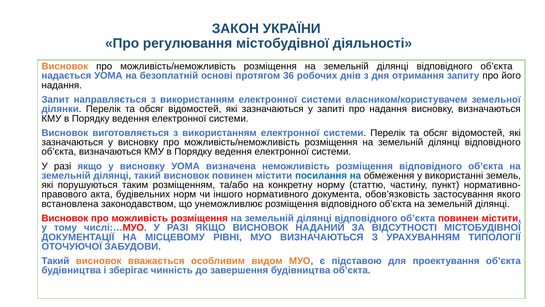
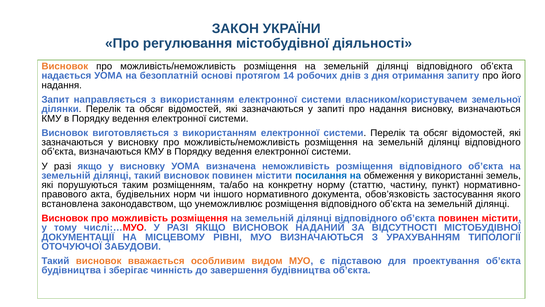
36: 36 -> 14
